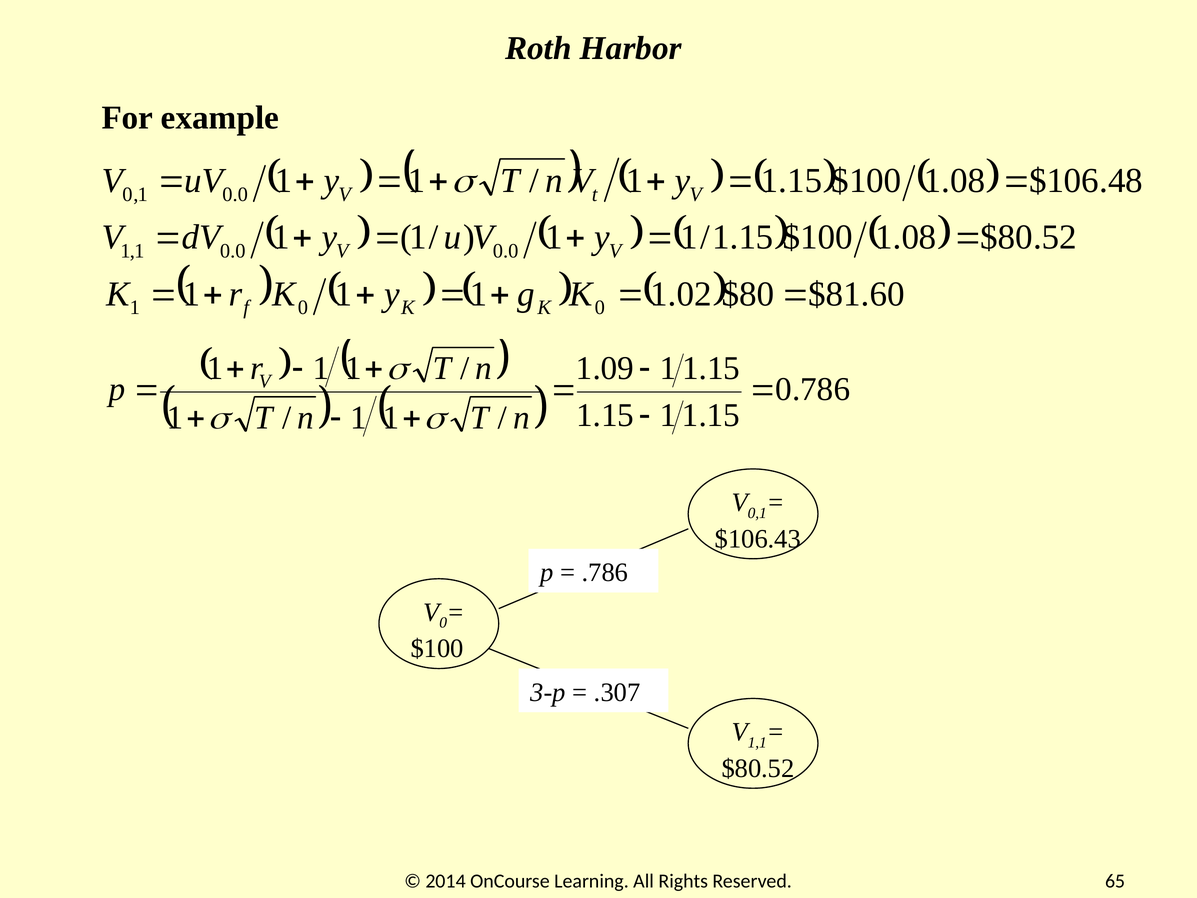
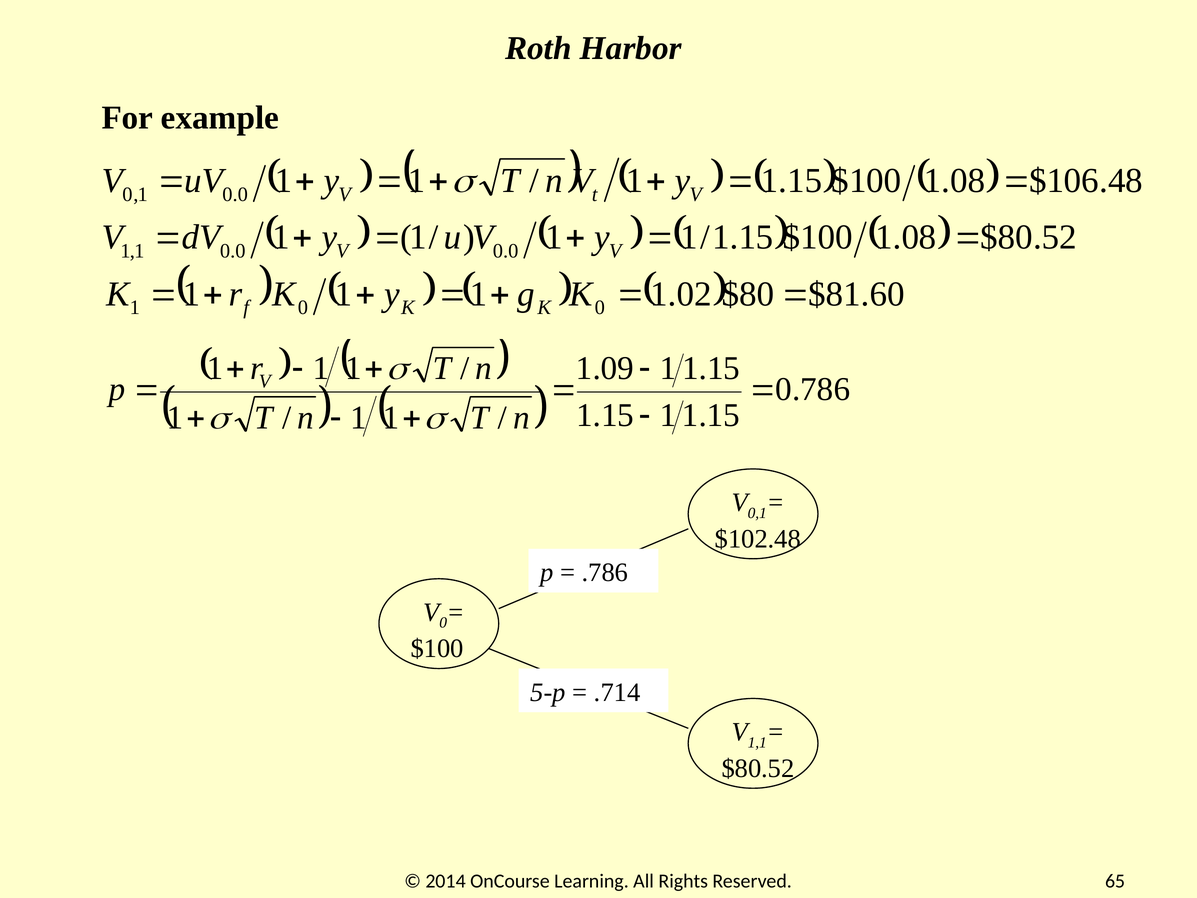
$106.43: $106.43 -> $102.48
3-p: 3-p -> 5-p
.307: .307 -> .714
